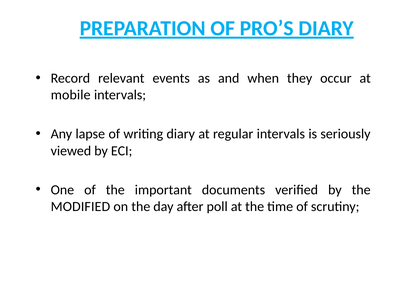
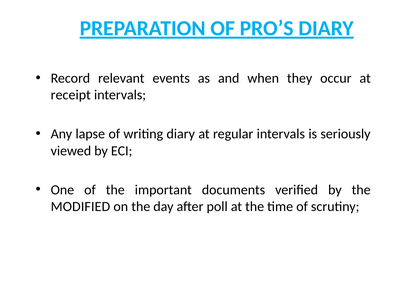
mobile: mobile -> receipt
